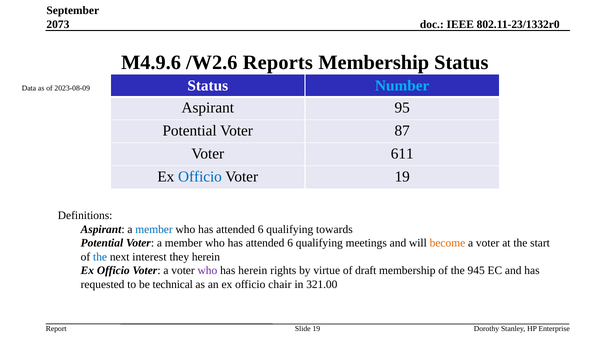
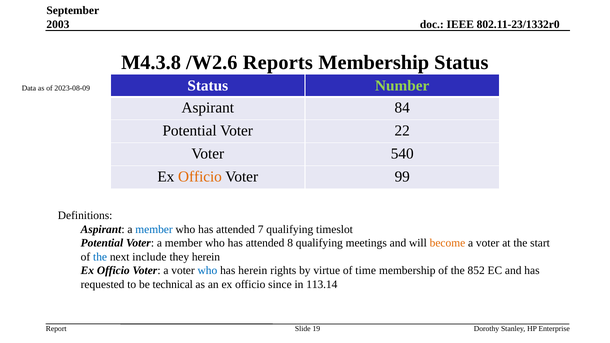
2073: 2073 -> 2003
M4.9.6: M4.9.6 -> M4.3.8
Number colour: light blue -> light green
95: 95 -> 84
87: 87 -> 22
611: 611 -> 540
Officio at (200, 177) colour: blue -> orange
Voter 19: 19 -> 99
6 at (261, 229): 6 -> 7
towards: towards -> timeslot
6 at (290, 243): 6 -> 8
interest: interest -> include
who at (207, 271) colour: purple -> blue
draft: draft -> time
945: 945 -> 852
chair: chair -> since
321.00: 321.00 -> 113.14
